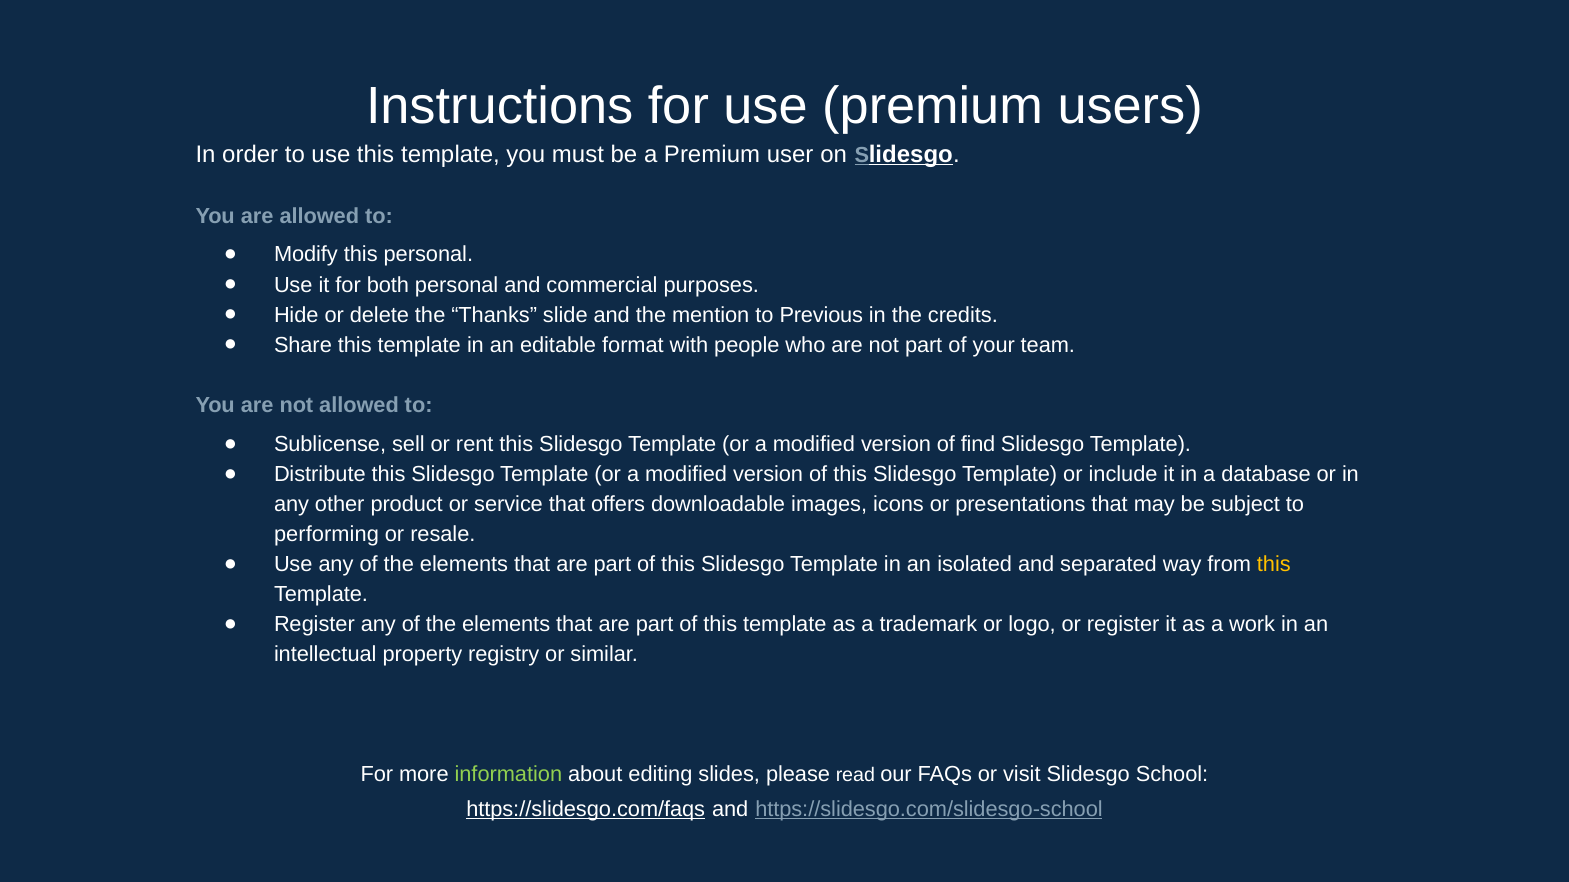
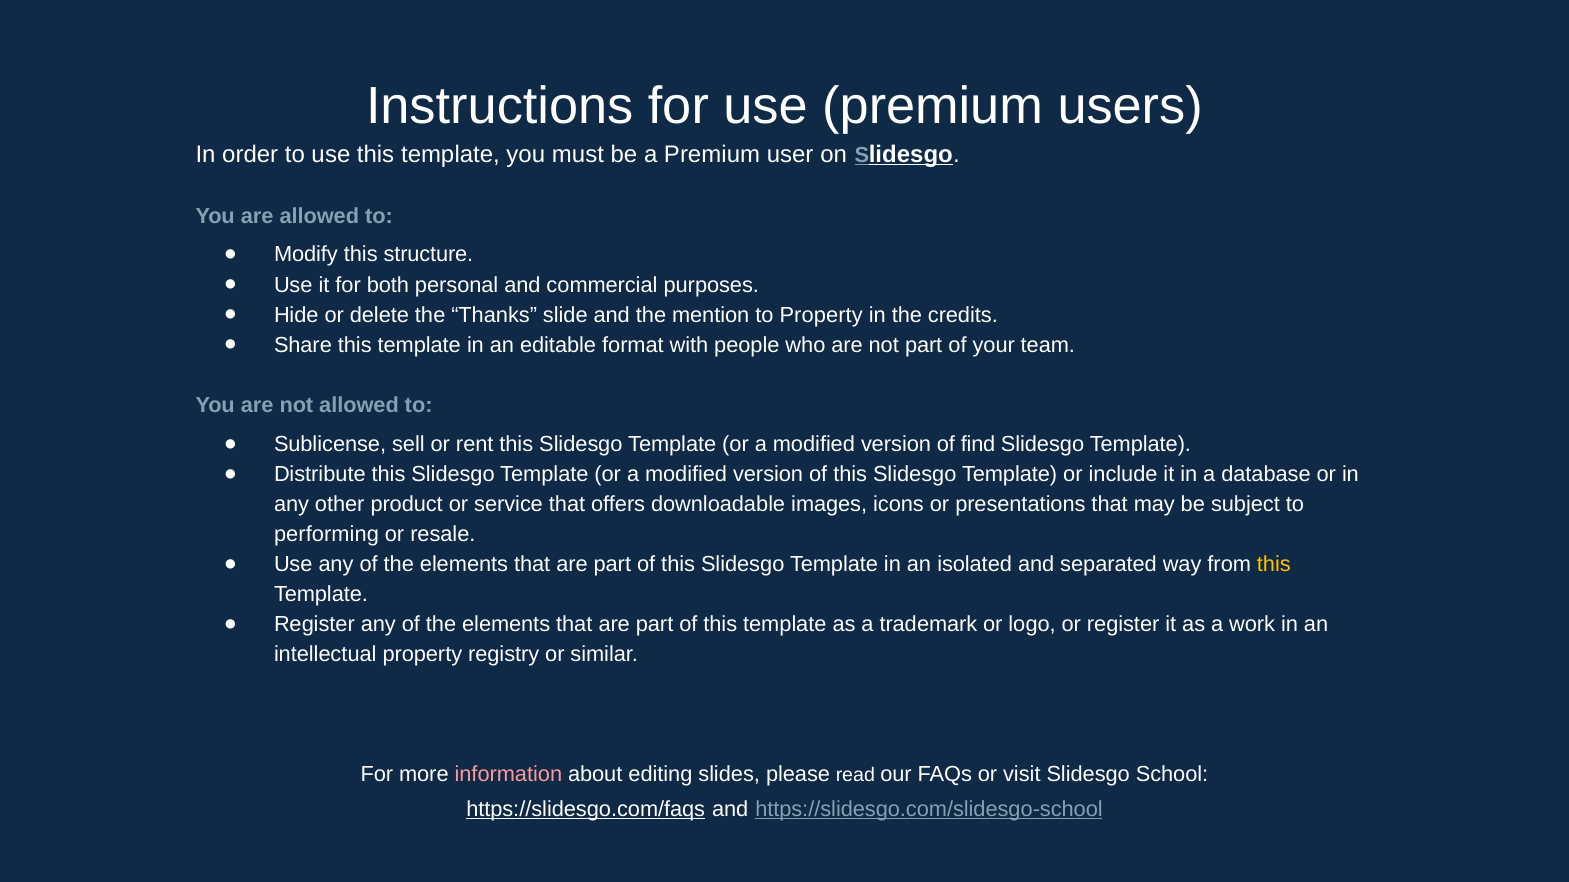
this personal: personal -> structure
to Previous: Previous -> Property
information colour: light green -> pink
